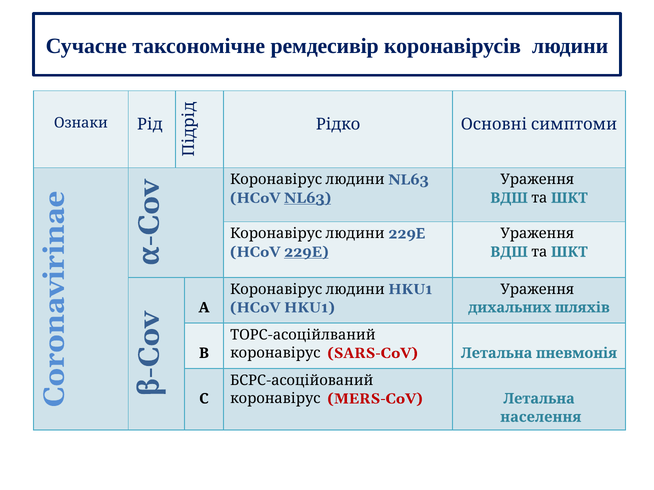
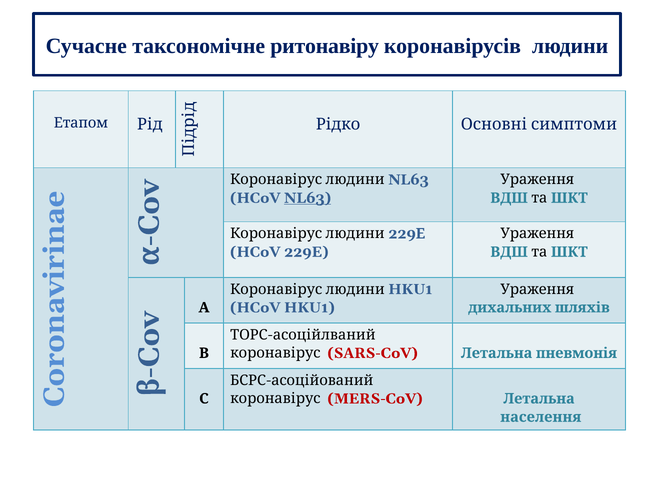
ремдесивір: ремдесивір -> ритонавіру
Ознаки: Ознаки -> Етапом
229E underline: present -> none
